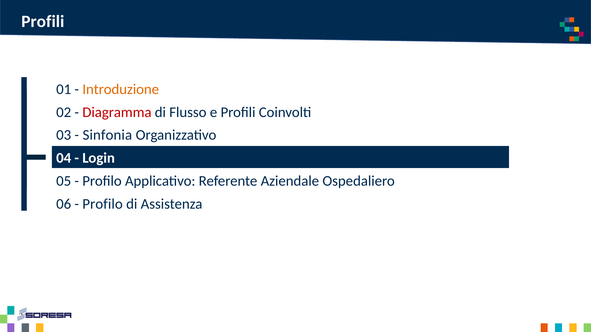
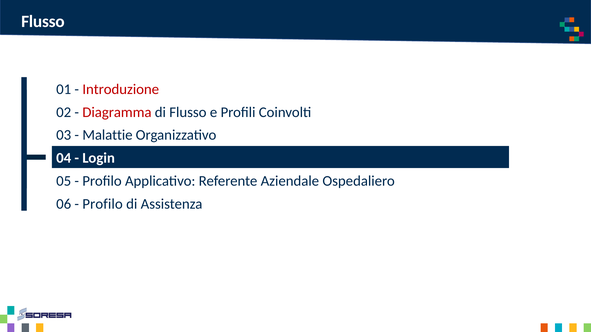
Profili at (43, 22): Profili -> Flusso
Introduzione colour: orange -> red
Sinfonia: Sinfonia -> Malattie
